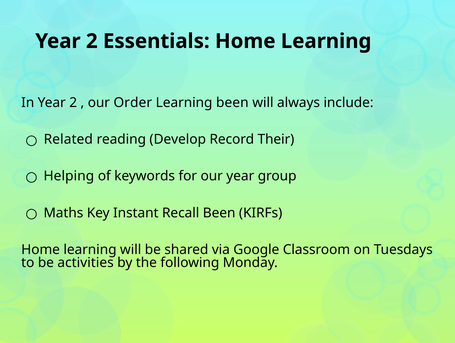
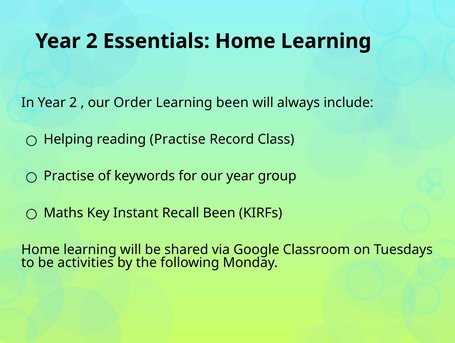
Related: Related -> Helping
reading Develop: Develop -> Practise
Their: Their -> Class
Helping at (69, 176): Helping -> Practise
